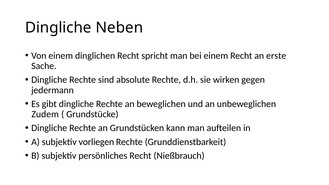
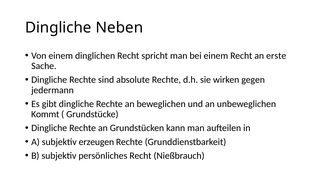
Zudem: Zudem -> Kommt
vorliegen: vorliegen -> erzeugen
